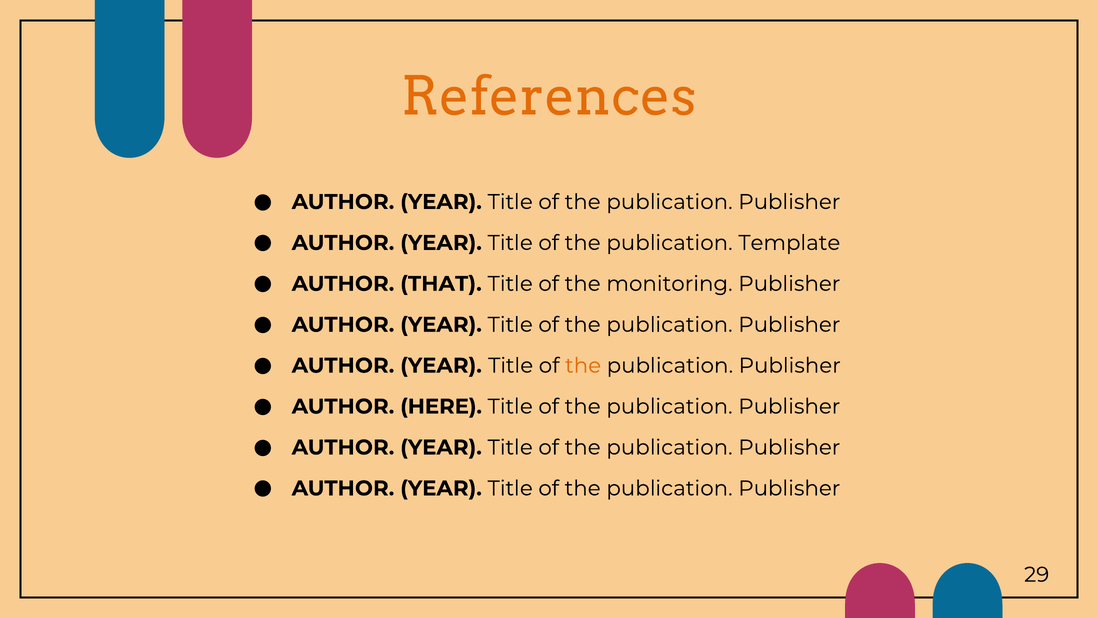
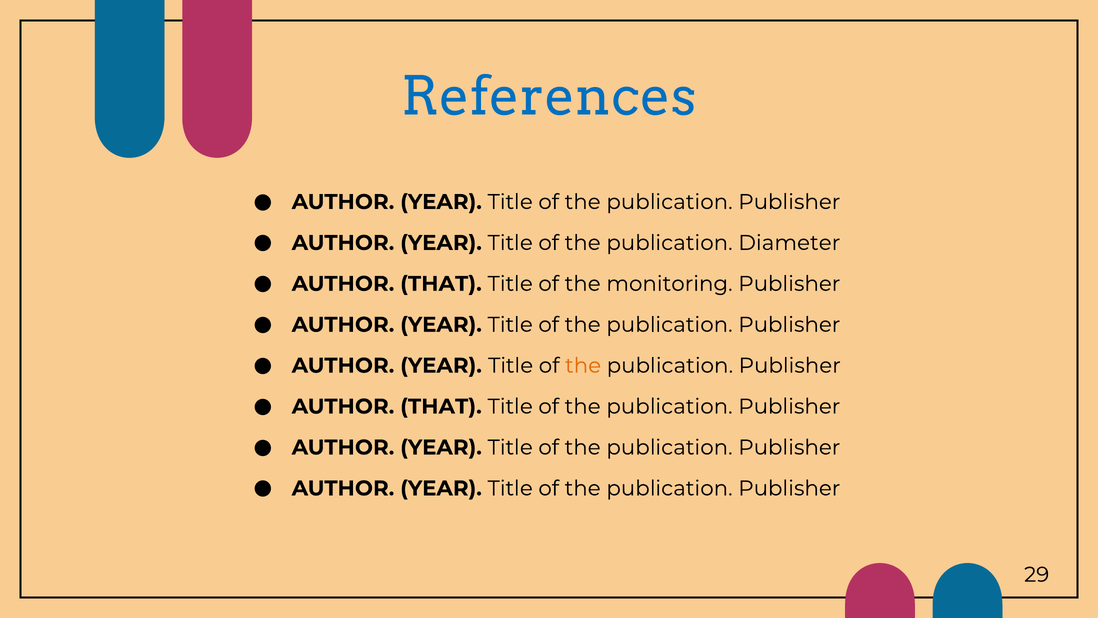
References colour: orange -> blue
Template: Template -> Diameter
HERE at (441, 406): HERE -> THAT
